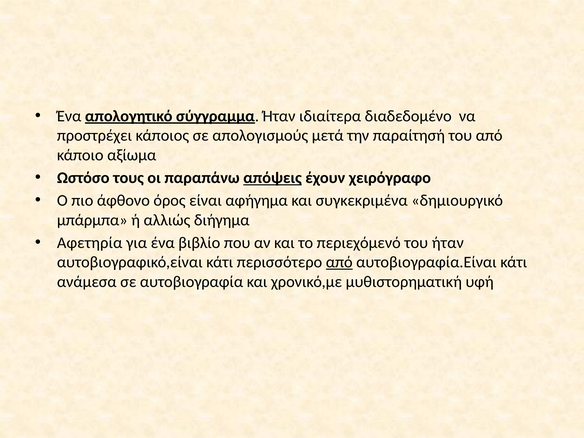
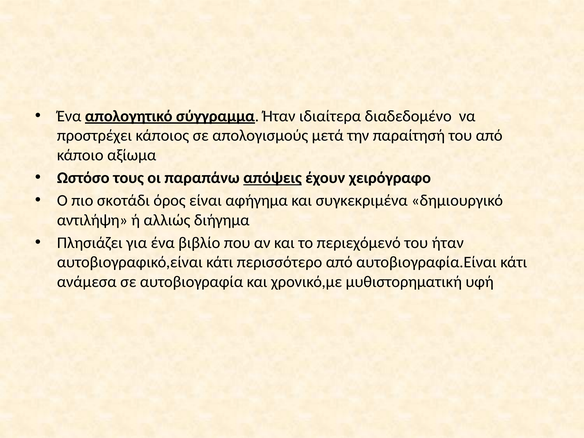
άφθονο: άφθονο -> σκοτάδι
μπάρμπα: μπάρμπα -> αντιλήψη
Αφετηρία: Αφετηρία -> Πλησιάζει
από at (339, 262) underline: present -> none
